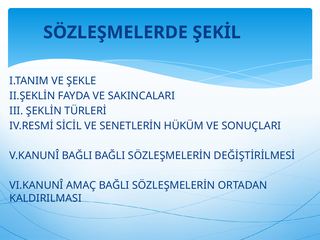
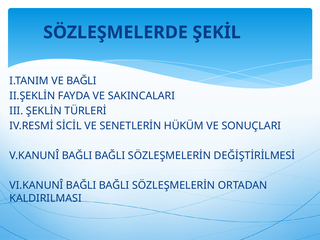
VE ŞEKLE: ŞEKLE -> BAĞLI
VI.KANUNÎ AMAÇ: AMAÇ -> BAĞLI
